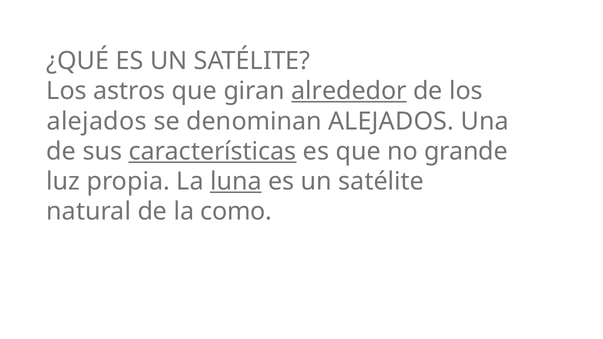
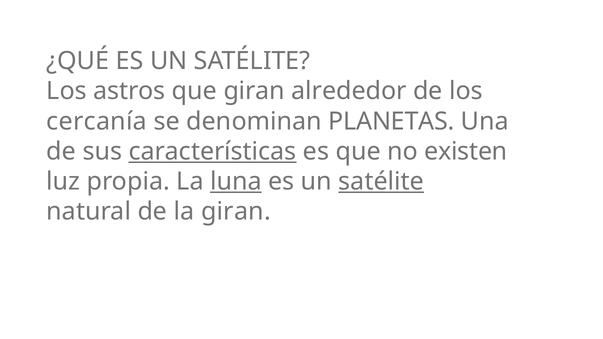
alrededor underline: present -> none
alejados at (97, 121): alejados -> cercanía
denominan ALEJADOS: ALEJADOS -> PLANETAS
grande: grande -> existen
satélite at (381, 182) underline: none -> present
la como: como -> giran
